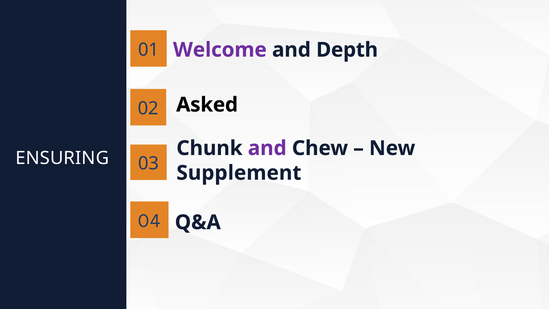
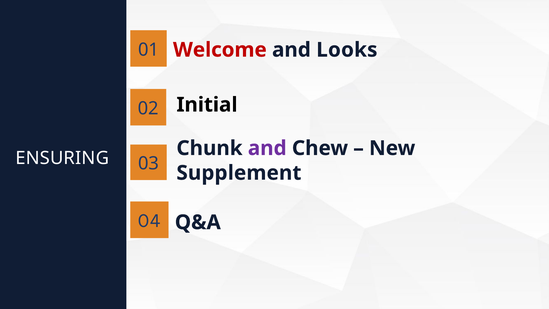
Welcome colour: purple -> red
Depth: Depth -> Looks
Asked: Asked -> Initial
